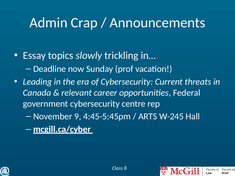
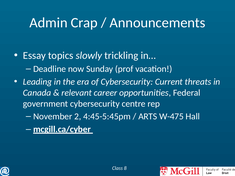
9: 9 -> 2
W-245: W-245 -> W-475
